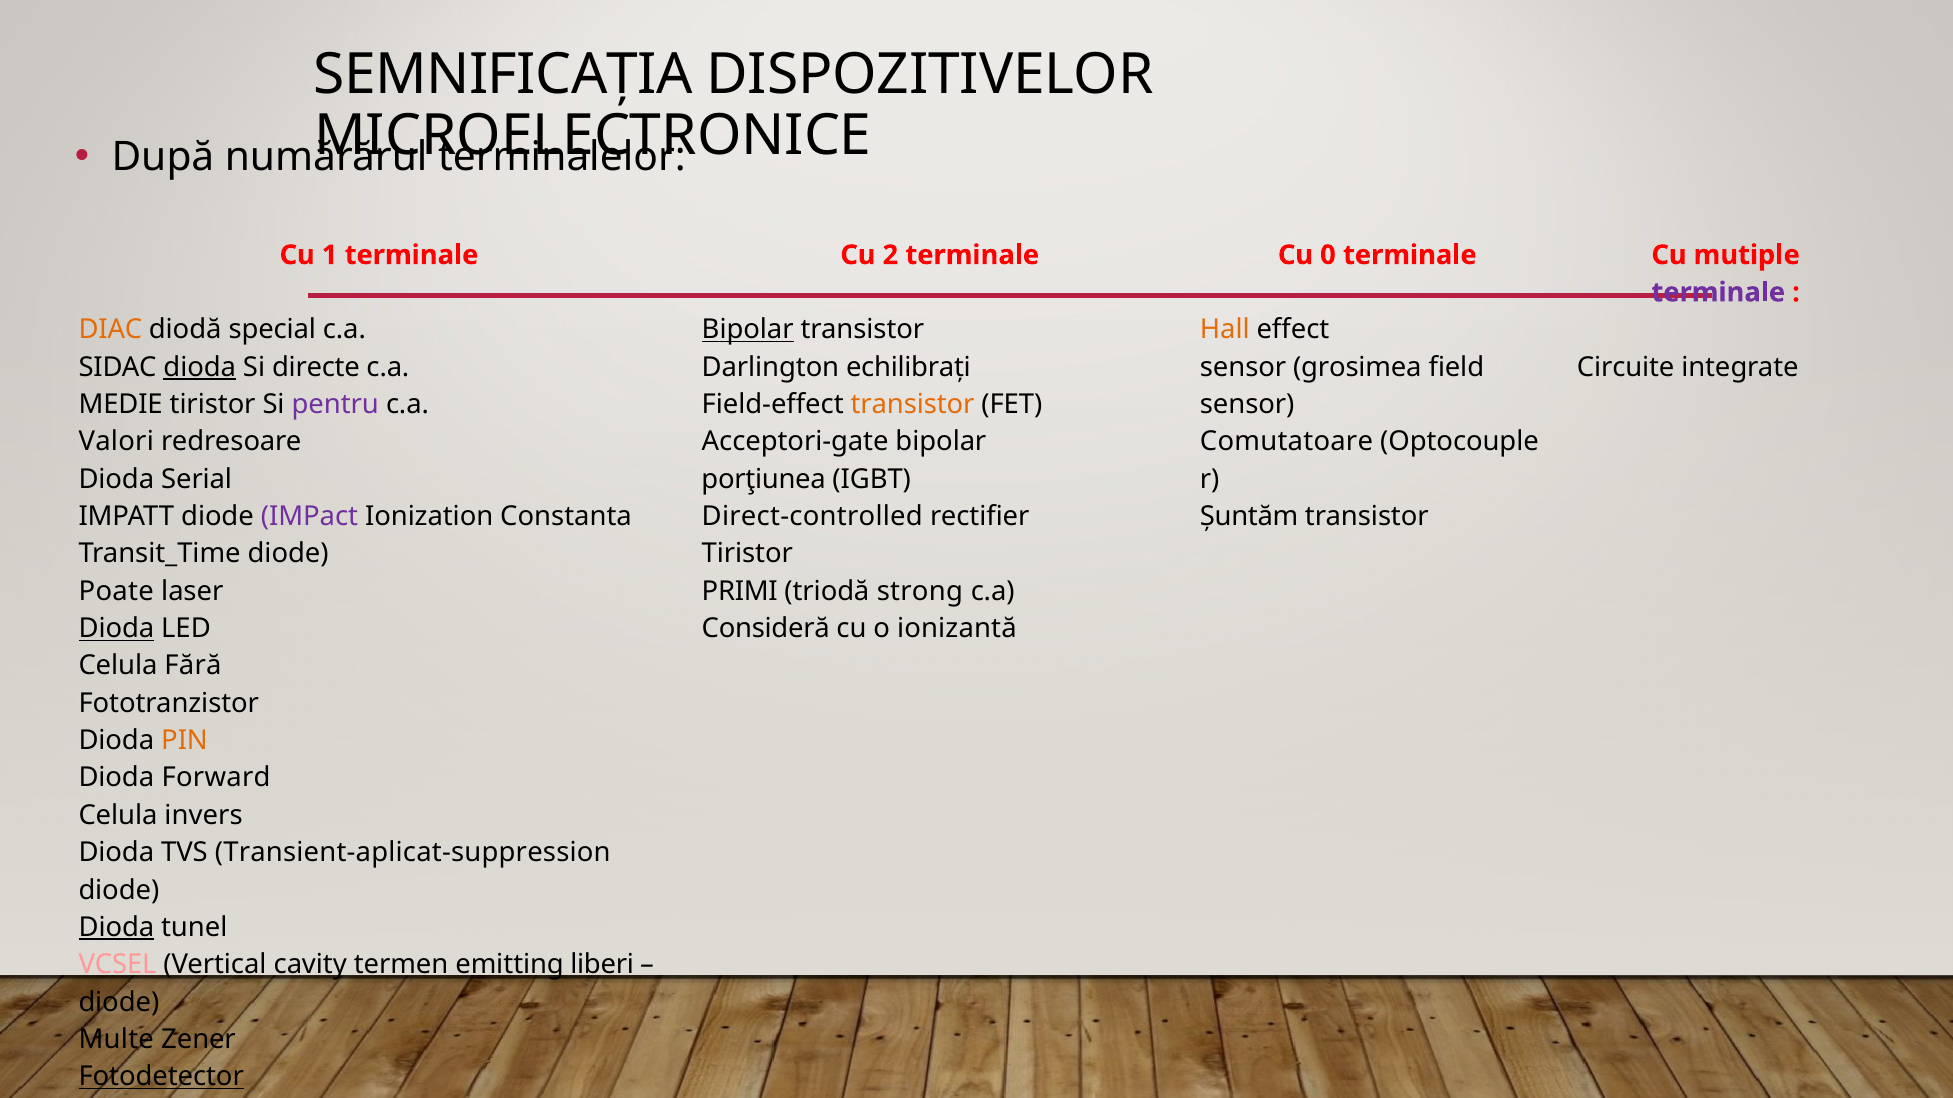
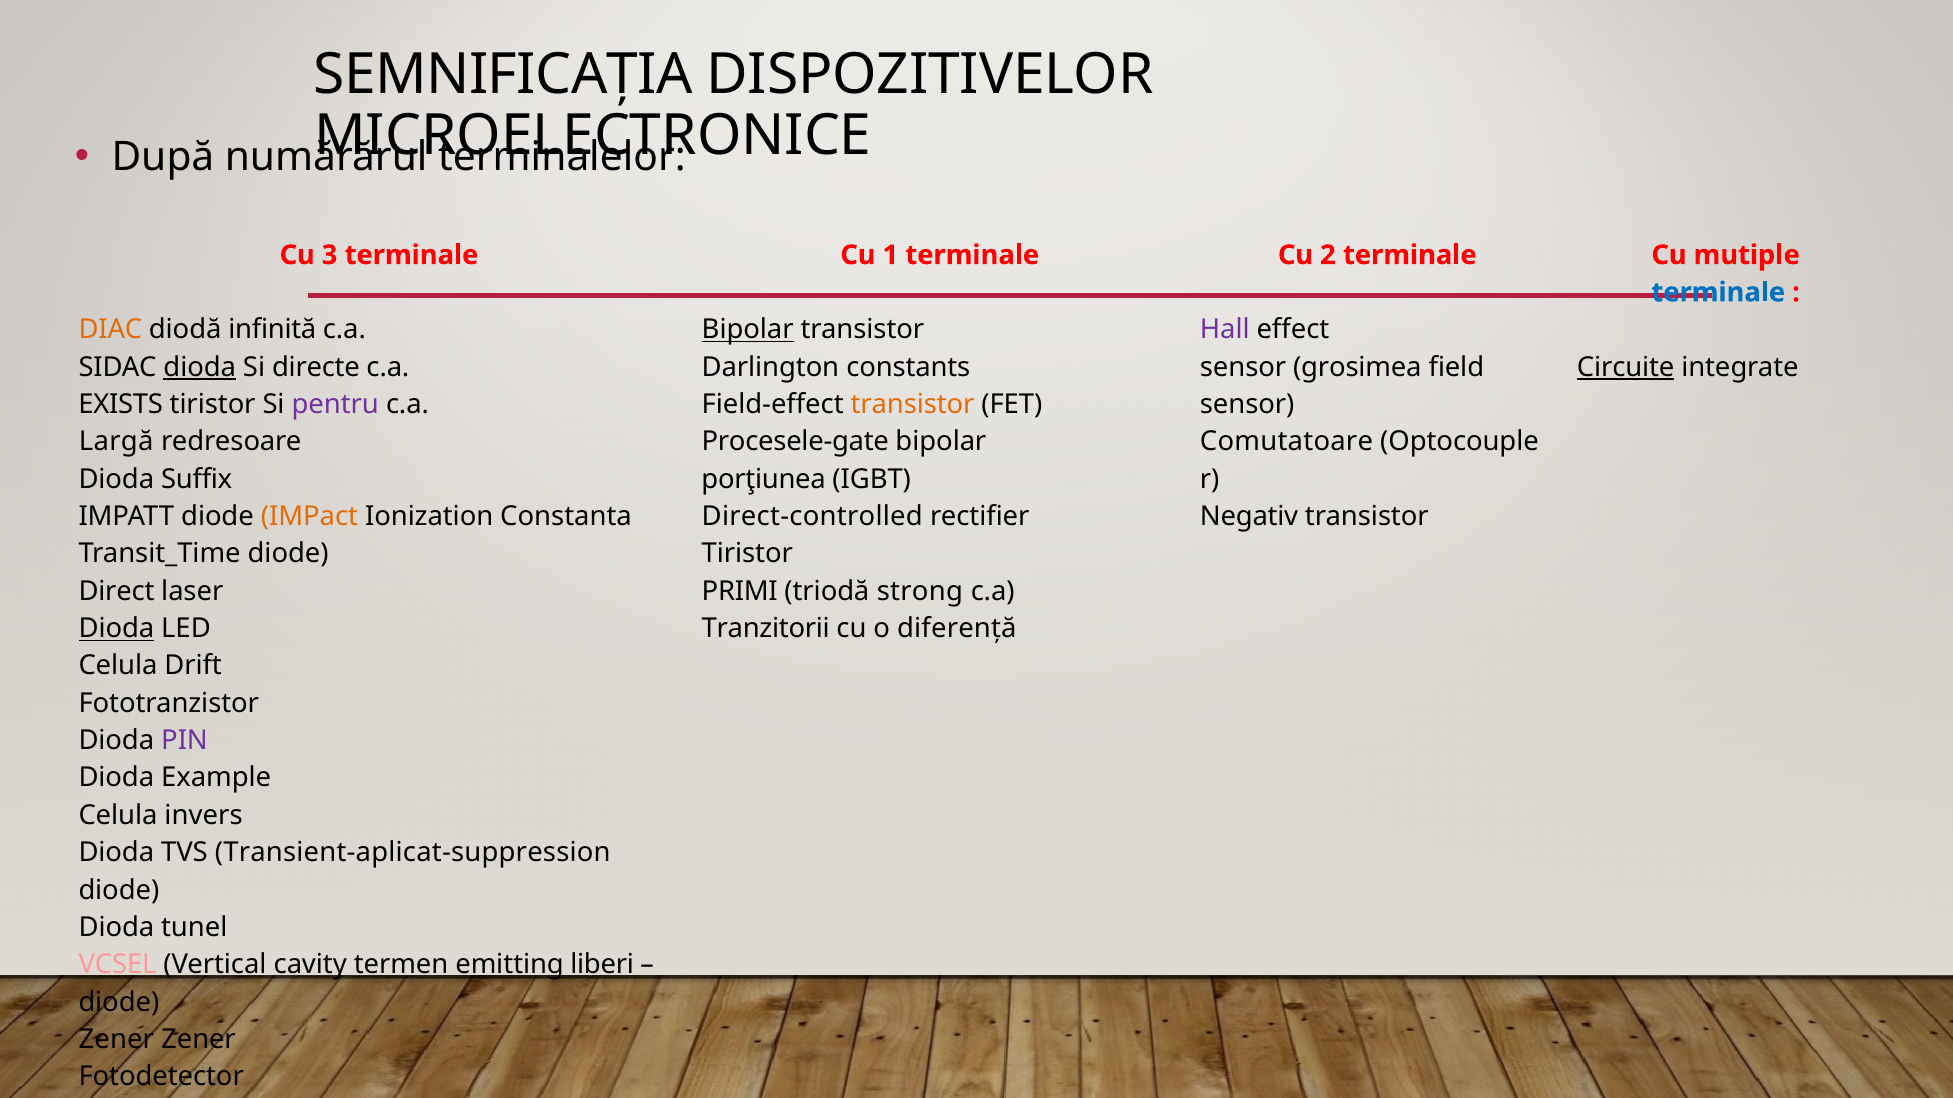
1: 1 -> 3
2: 2 -> 1
0: 0 -> 2
terminale at (1718, 293) colour: purple -> blue
special: special -> infinită
Hall colour: orange -> purple
echilibrați: echilibrați -> constants
Circuite underline: none -> present
MEDIE: MEDIE -> EXISTS
Valori: Valori -> Largă
Acceptori-gate: Acceptori-gate -> Procesele-gate
Serial: Serial -> Suffix
IMPact colour: purple -> orange
Șuntăm: Șuntăm -> Negativ
Poate: Poate -> Direct
Consideră: Consideră -> Tranzitorii
ionizantă: ionizantă -> diferență
Fără: Fără -> Drift
PIN colour: orange -> purple
Forward: Forward -> Example
Dioda at (116, 928) underline: present -> none
Multe at (116, 1040): Multe -> Zener
Fotodetector underline: present -> none
